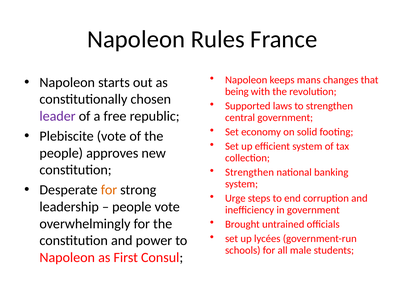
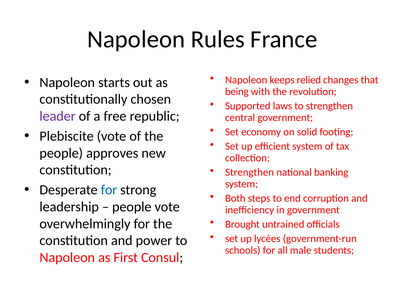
mans: mans -> relied
for at (109, 190) colour: orange -> blue
Urge: Urge -> Both
